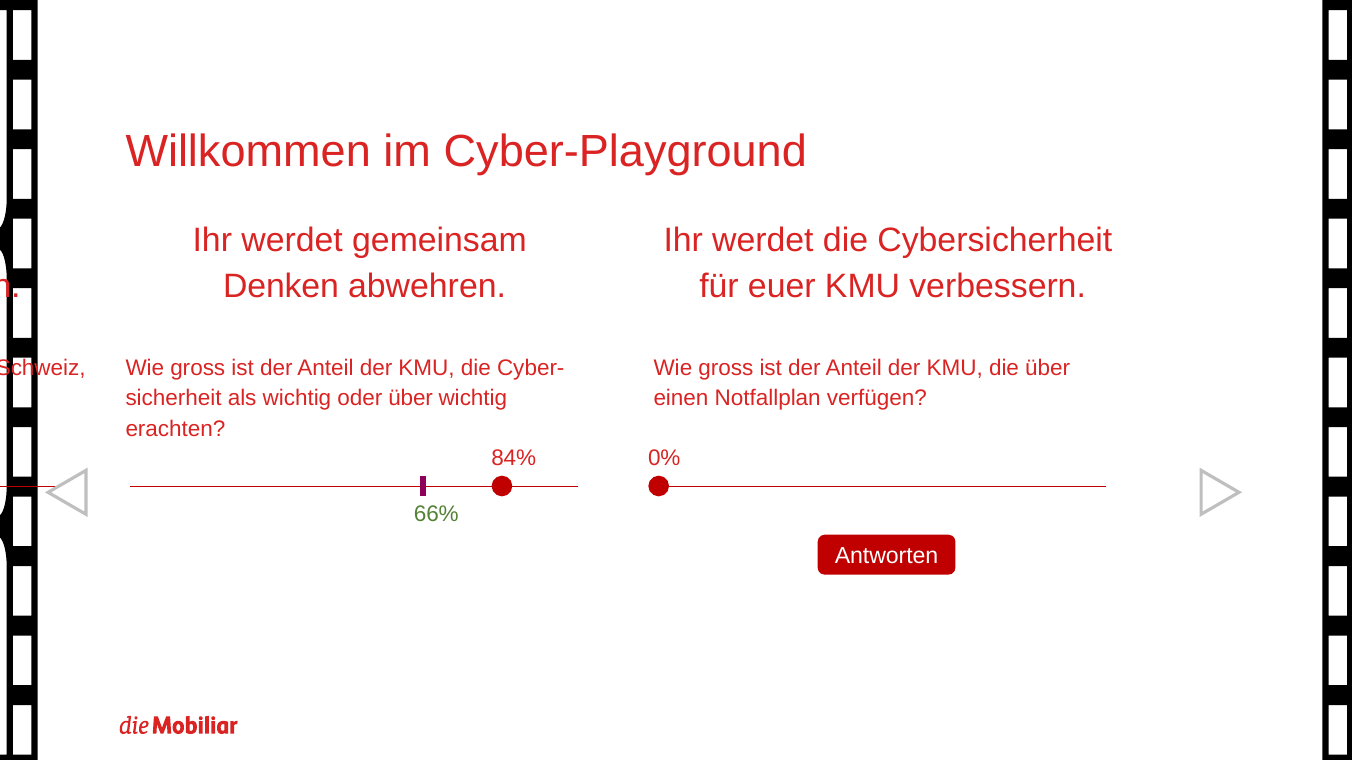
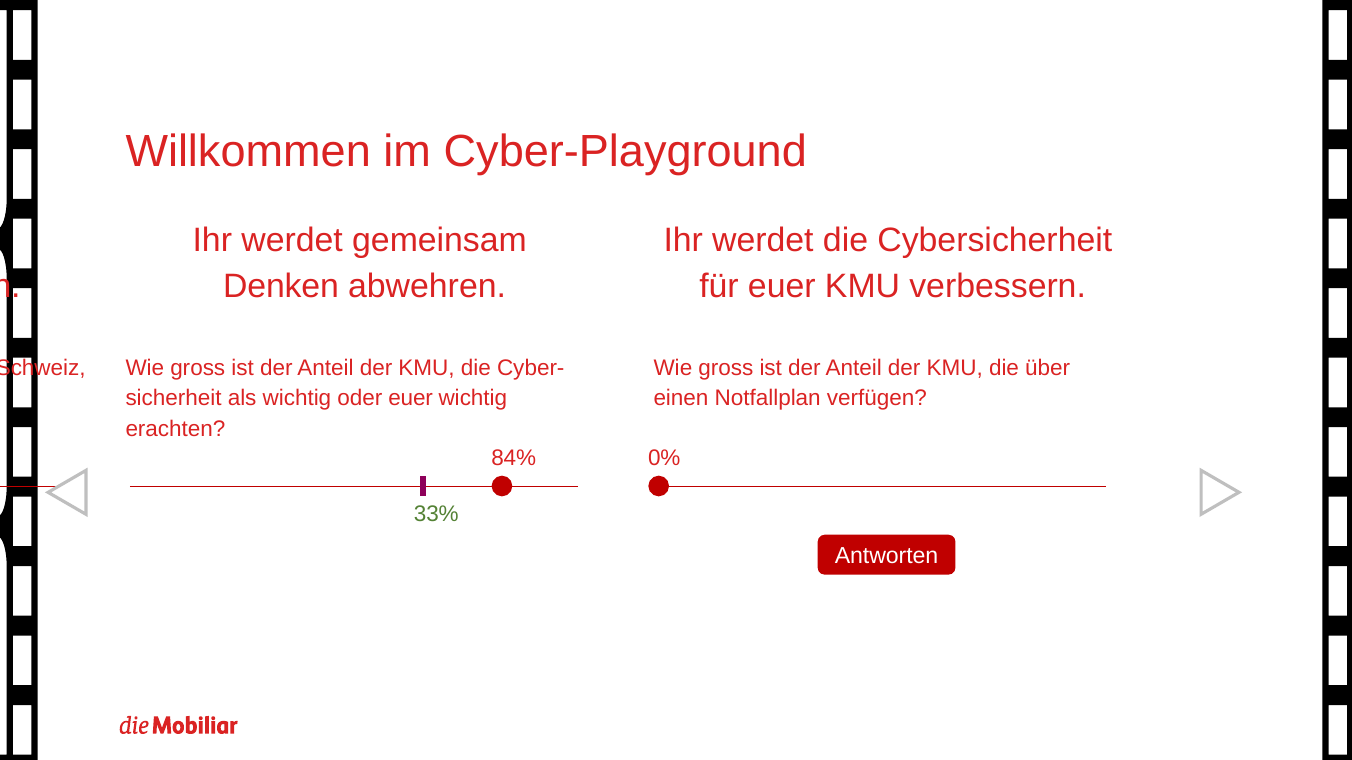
oder über: über -> euer
66%: 66% -> 33%
